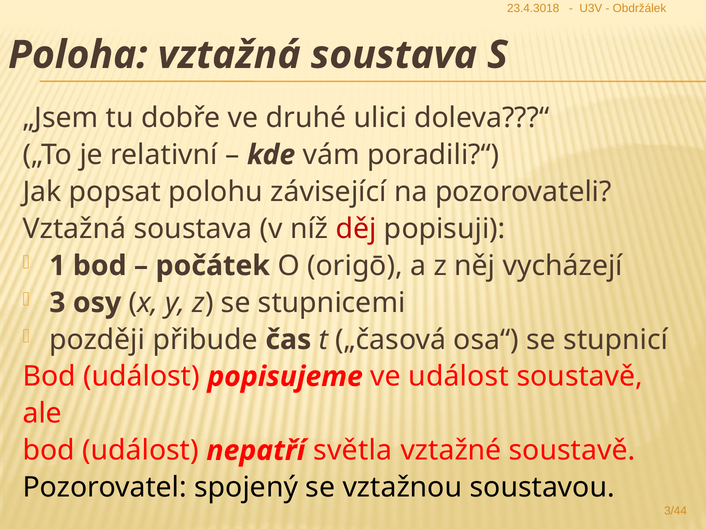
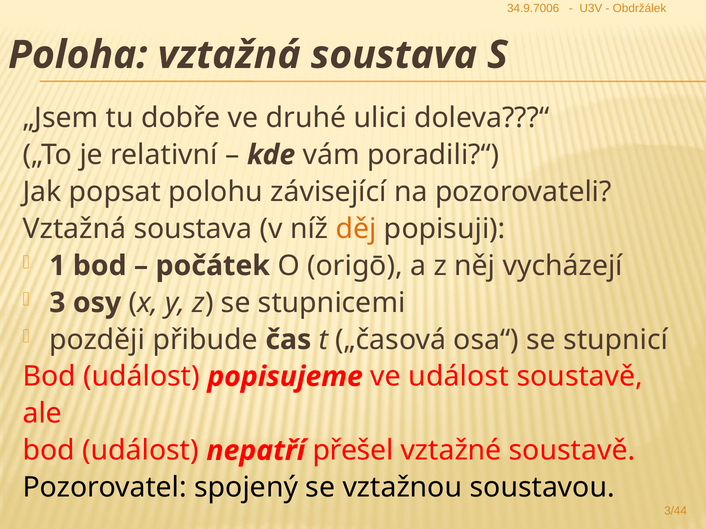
23.4.3018: 23.4.3018 -> 34.9.7006
děj colour: red -> orange
světla: světla -> přešel
